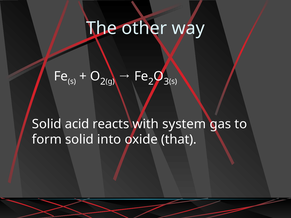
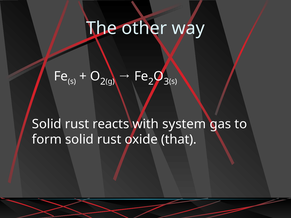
acid at (77, 124): acid -> rust
form solid into: into -> rust
